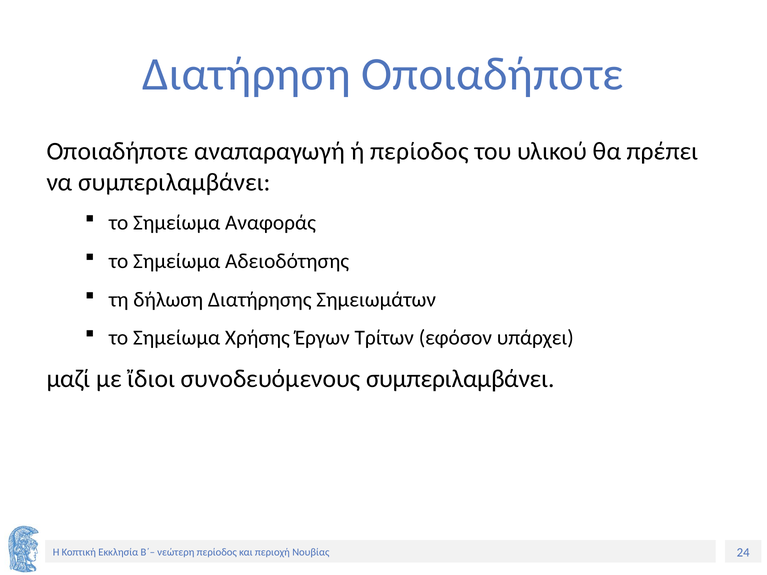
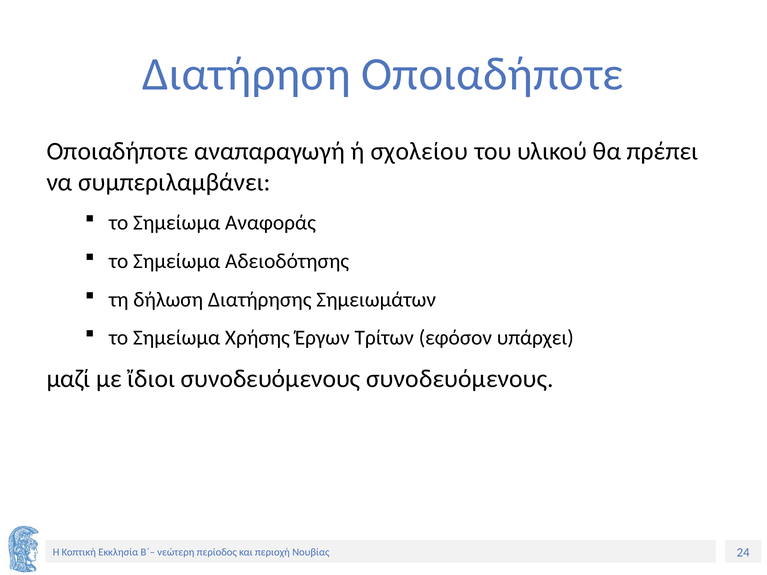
περίοδος: περίοδος -> σχολείου
συνοδευόμενους συμπεριλαμβάνει: συμπεριλαμβάνει -> συνοδευόμενους
